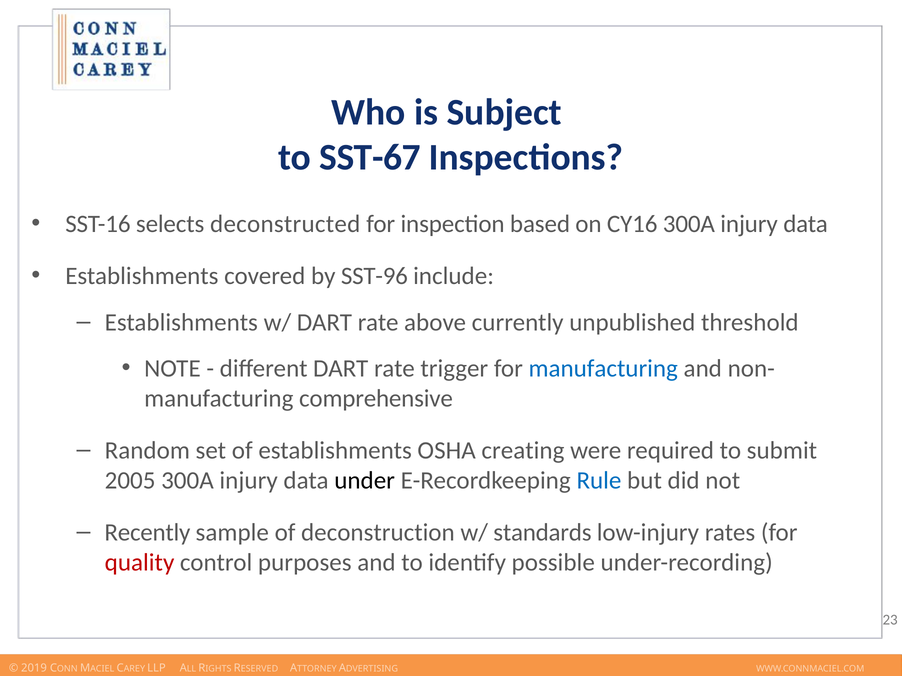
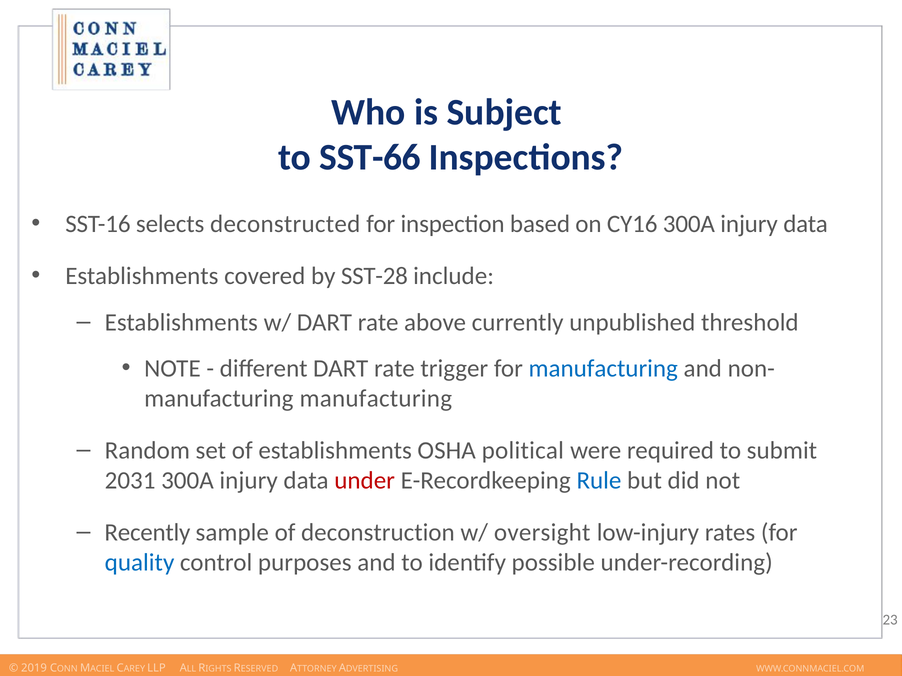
SST-67: SST-67 -> SST-66
SST-96: SST-96 -> SST-28
manufacturing comprehensive: comprehensive -> manufacturing
creating: creating -> political
2005: 2005 -> 2031
under colour: black -> red
standards: standards -> oversight
quality colour: red -> blue
